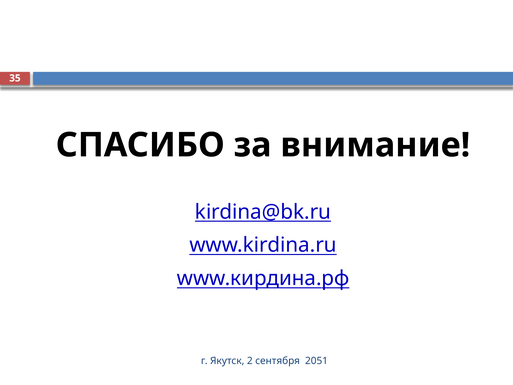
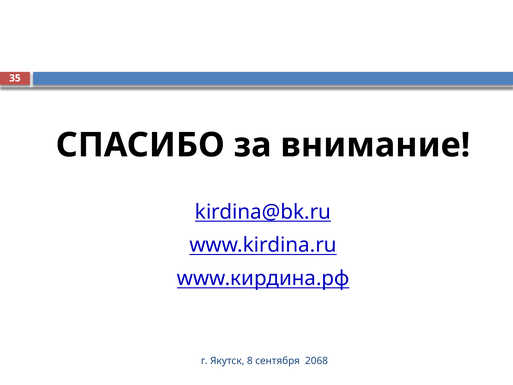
2: 2 -> 8
2051: 2051 -> 2068
